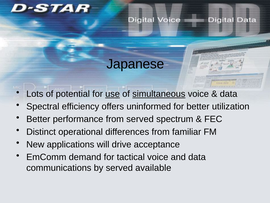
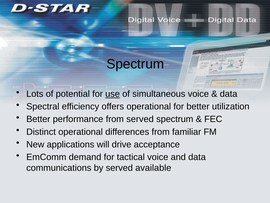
Japanese at (135, 64): Japanese -> Spectrum
simultaneous underline: present -> none
offers uninformed: uninformed -> operational
